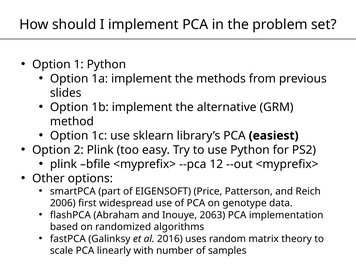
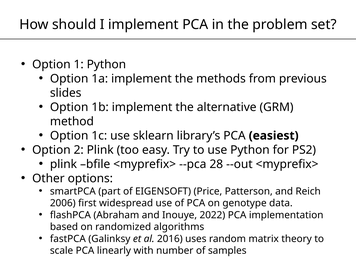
12: 12 -> 28
2063: 2063 -> 2022
